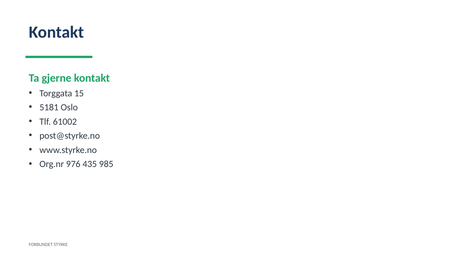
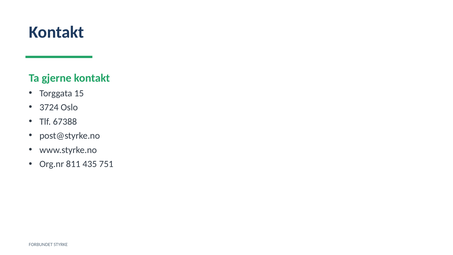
5181: 5181 -> 3724
61002: 61002 -> 67388
976: 976 -> 811
985: 985 -> 751
